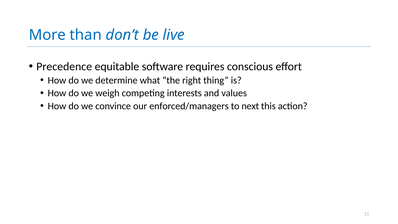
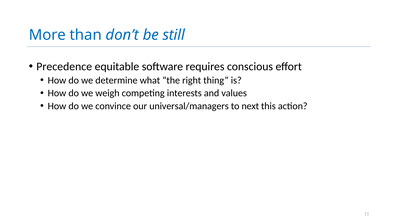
live: live -> still
enforced/managers: enforced/managers -> universal/managers
